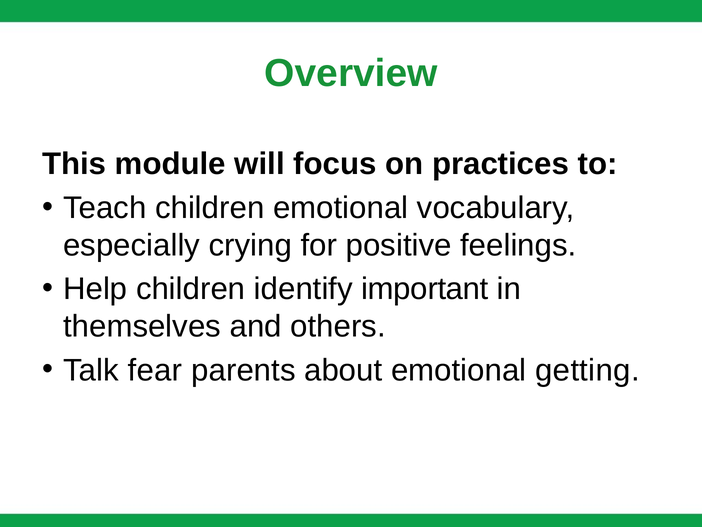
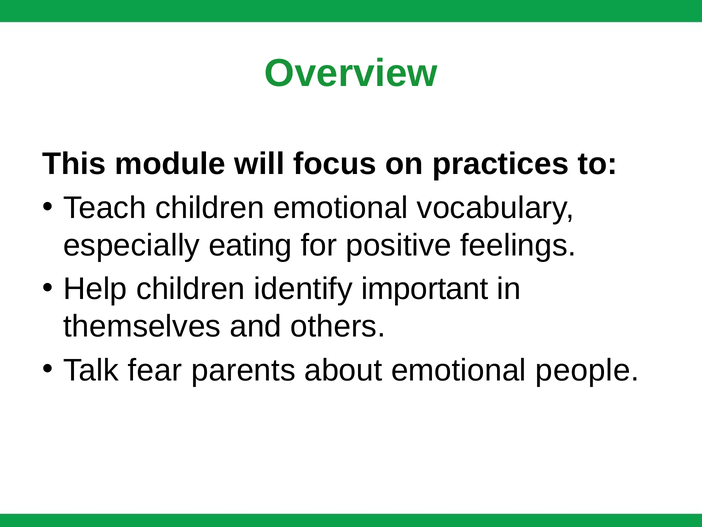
crying: crying -> eating
getting: getting -> people
